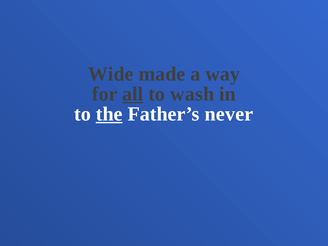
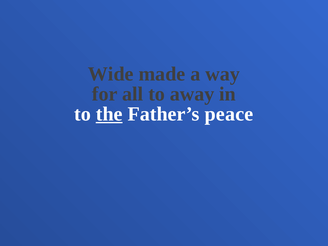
all underline: present -> none
wash: wash -> away
never: never -> peace
